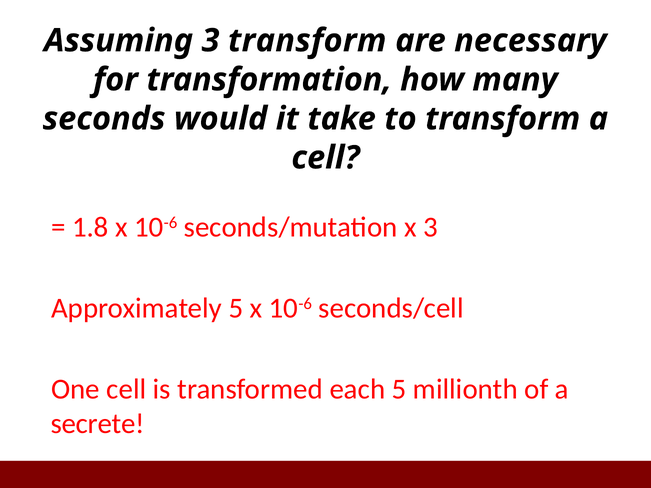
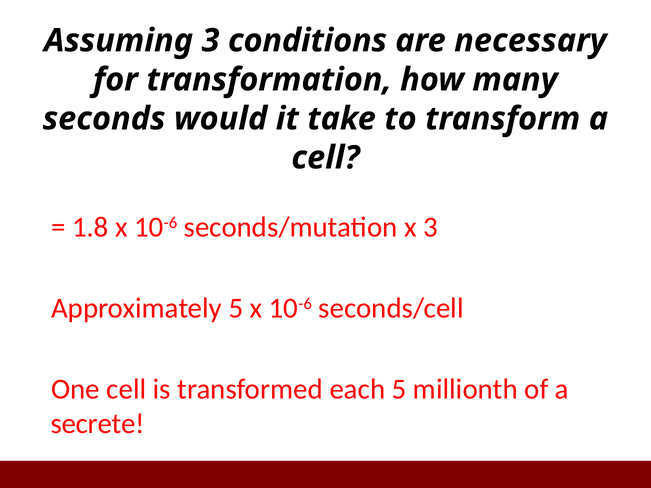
3 transform: transform -> conditions
